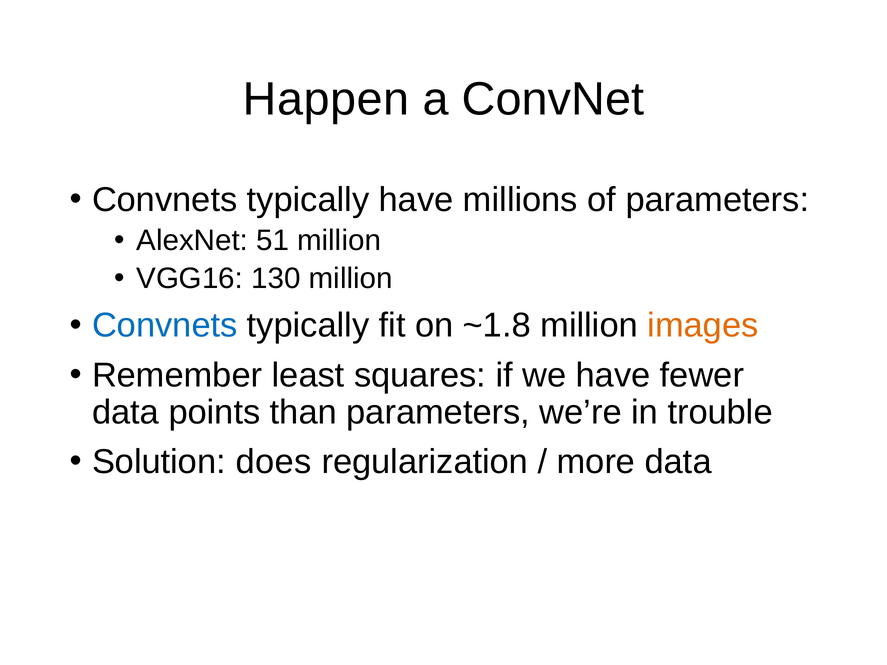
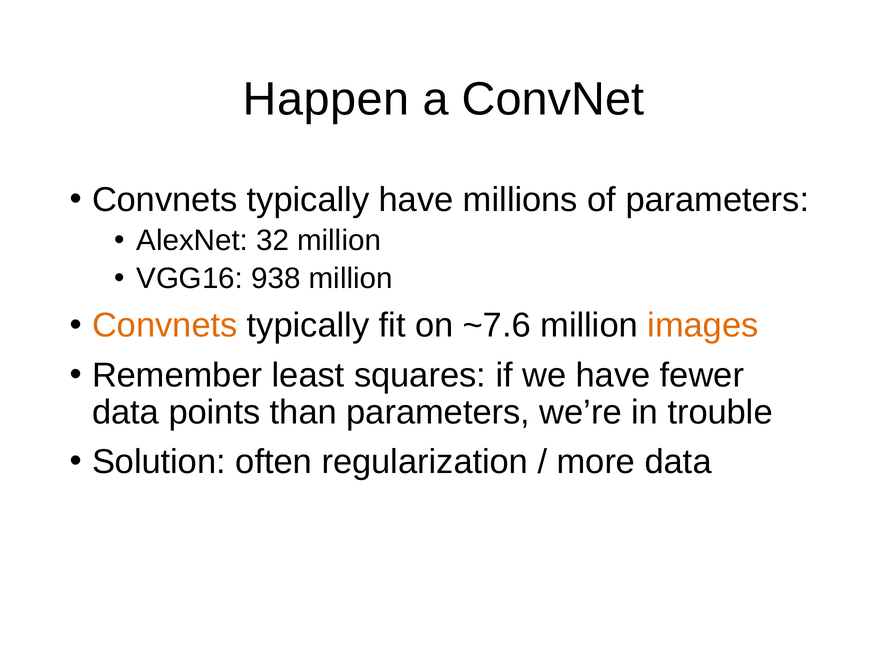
51: 51 -> 32
130: 130 -> 938
Convnets at (165, 326) colour: blue -> orange
~1.8: ~1.8 -> ~7.6
does: does -> often
